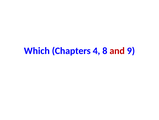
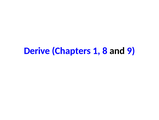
Which: Which -> Derive
4: 4 -> 1
and colour: red -> black
